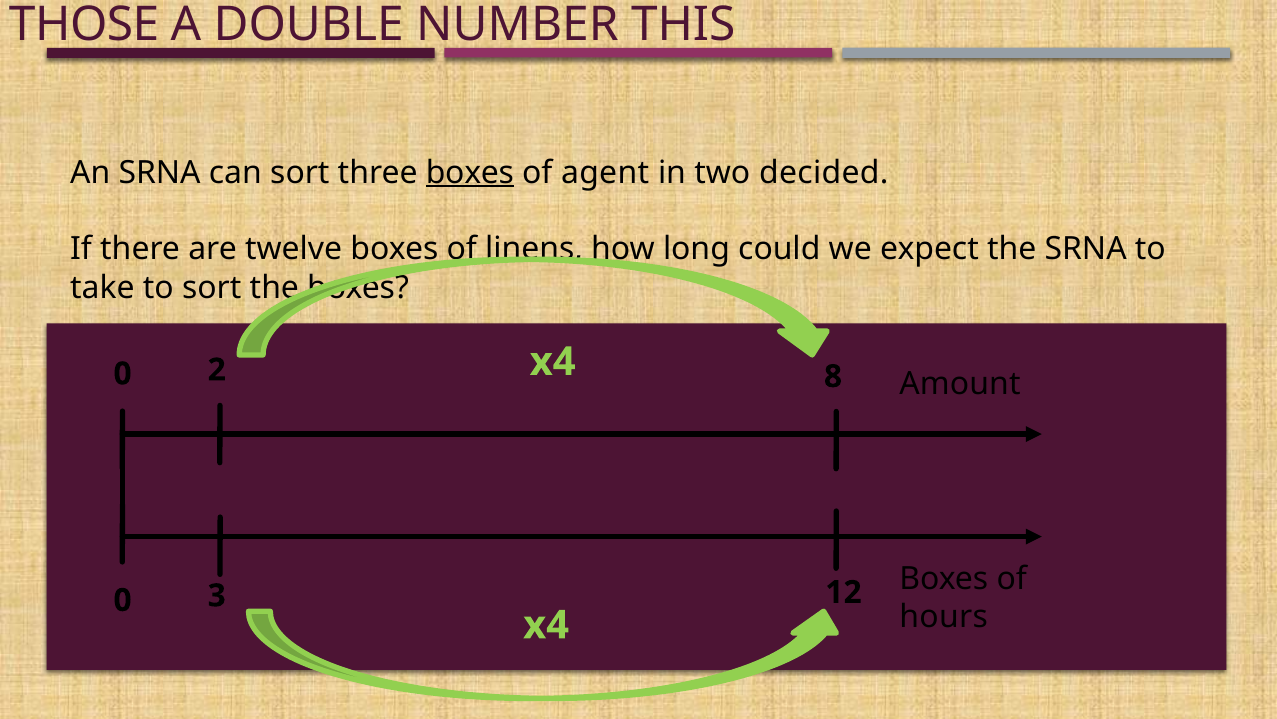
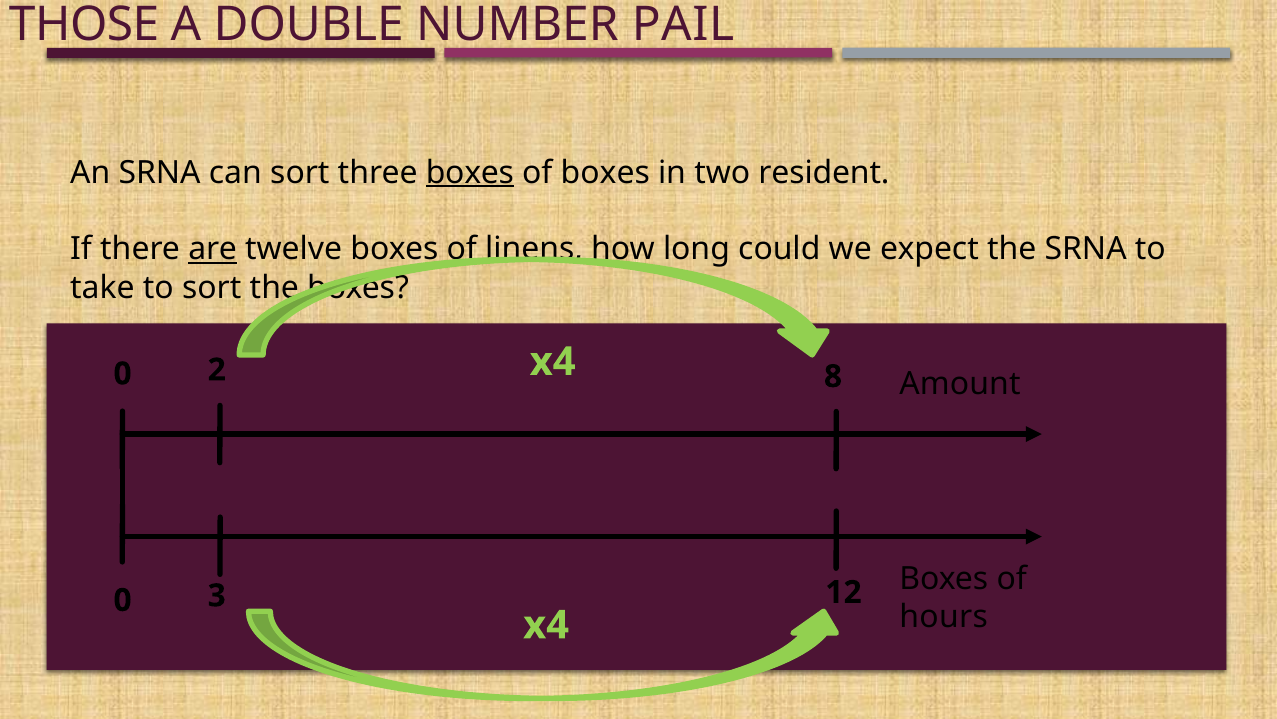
THIS: THIS -> PAIL
of agent: agent -> boxes
decided: decided -> resident
are underline: none -> present
